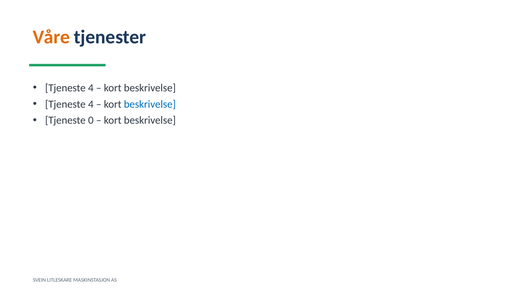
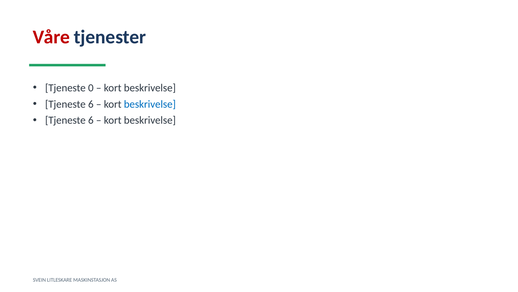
Våre colour: orange -> red
4 at (91, 88): 4 -> 0
4 at (91, 104): 4 -> 6
0 at (91, 120): 0 -> 6
